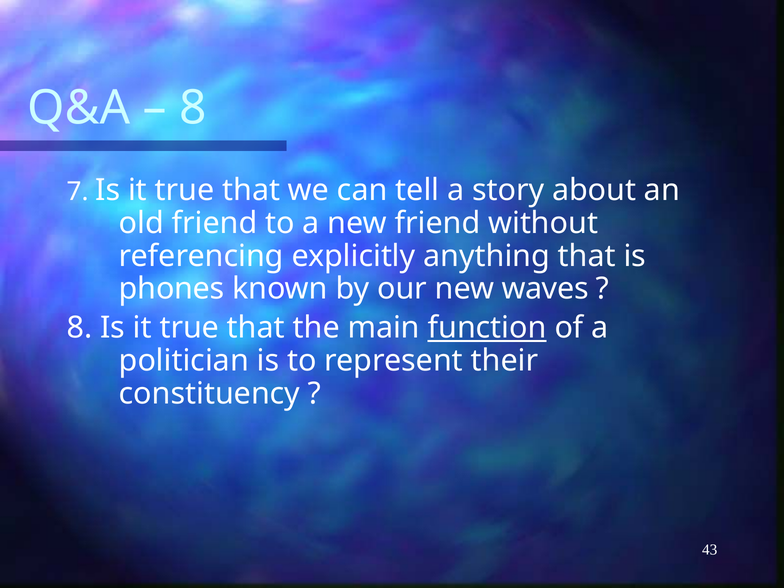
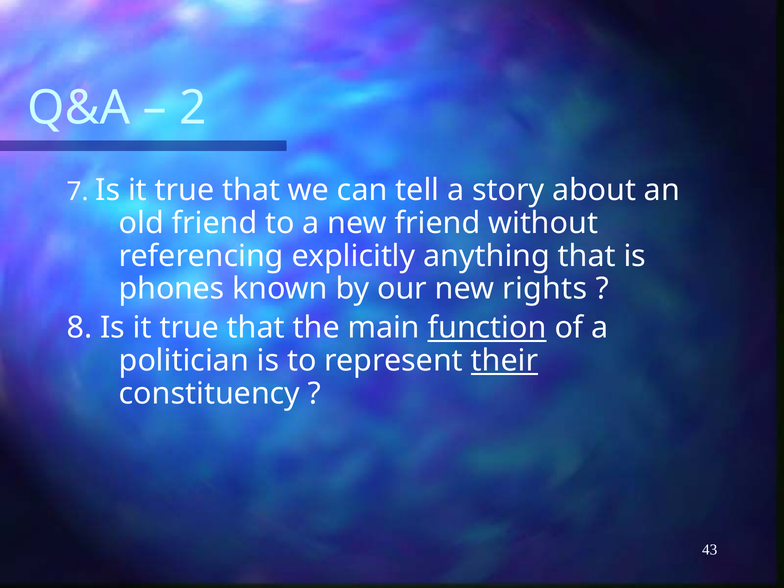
8 at (193, 108): 8 -> 2
waves: waves -> rights
their underline: none -> present
